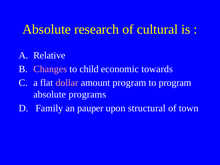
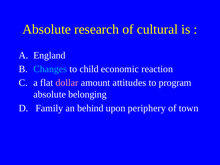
Relative: Relative -> England
Changes colour: pink -> light blue
towards: towards -> reaction
amount program: program -> attitudes
programs: programs -> belonging
pauper: pauper -> behind
structural: structural -> periphery
